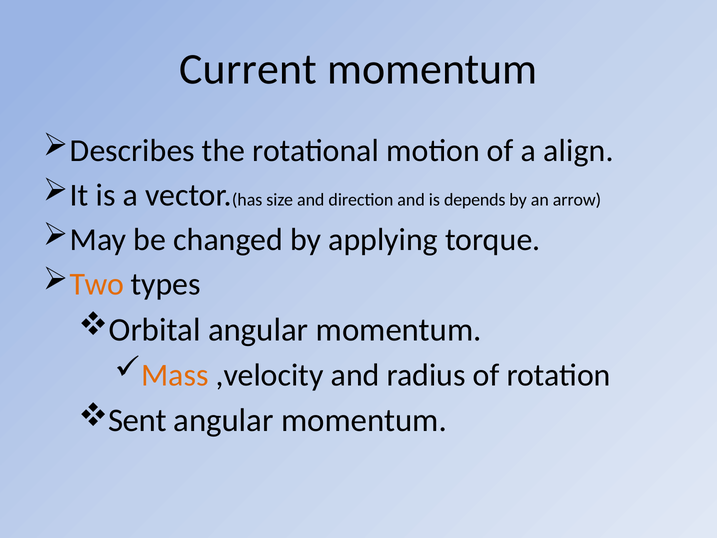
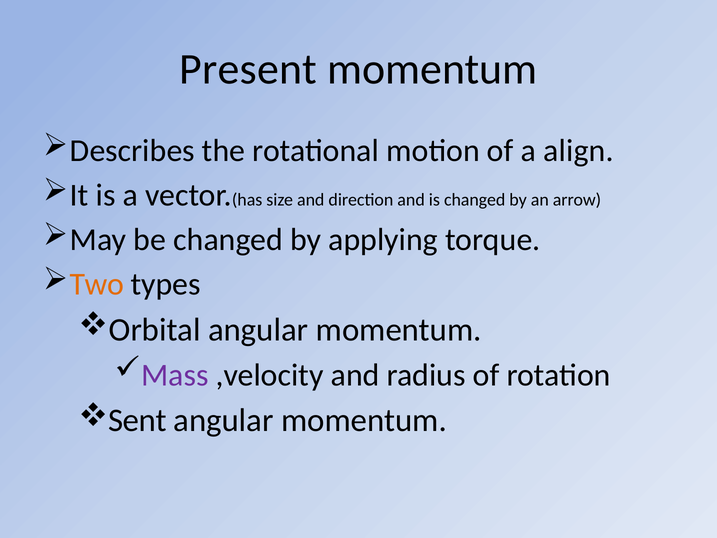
Current: Current -> Present
is depends: depends -> changed
Mass colour: orange -> purple
